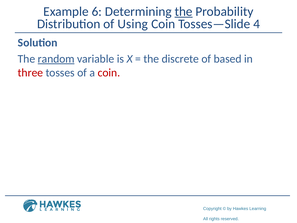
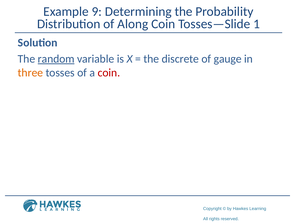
6: 6 -> 9
the at (184, 12) underline: present -> none
Using: Using -> Along
4: 4 -> 1
based: based -> gauge
three colour: red -> orange
